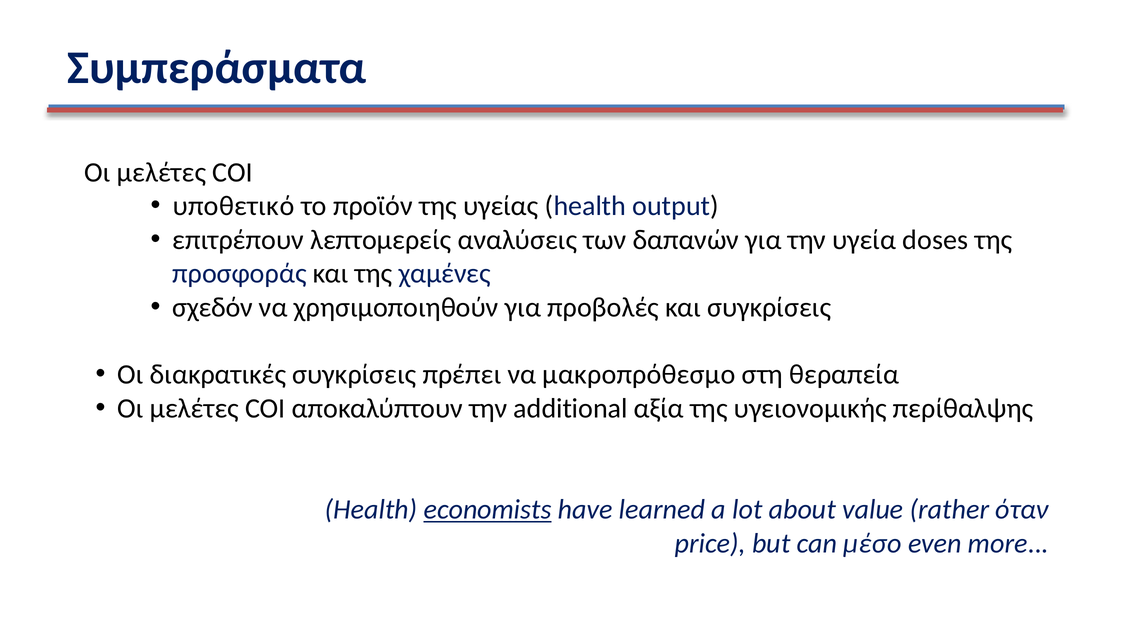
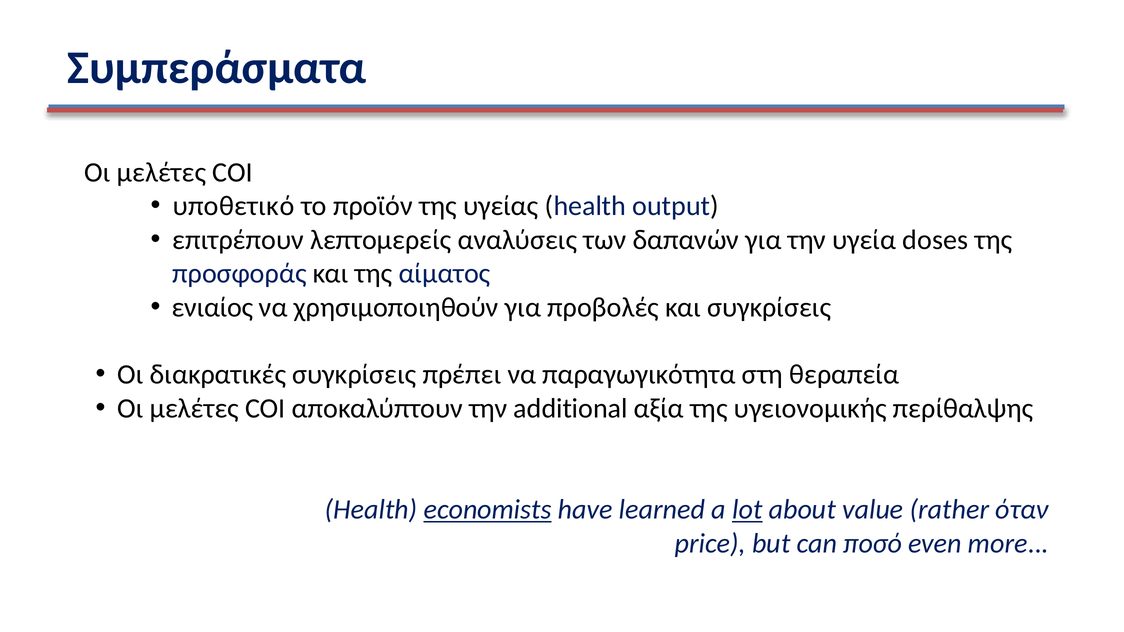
χαμένες: χαμένες -> αίματος
σχεδόν: σχεδόν -> ενιαίος
μακροπρόθεσμο: μακροπρόθεσμο -> παραγωγικότητα
lot underline: none -> present
μέσο: μέσο -> ποσό
